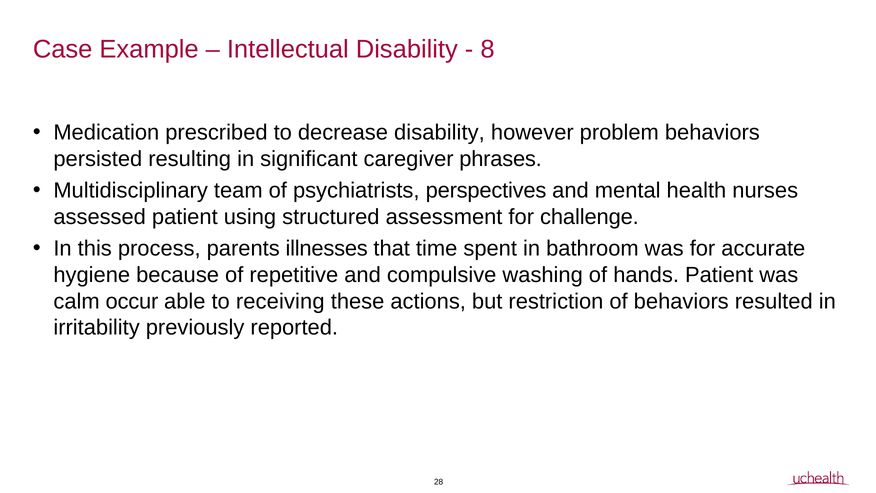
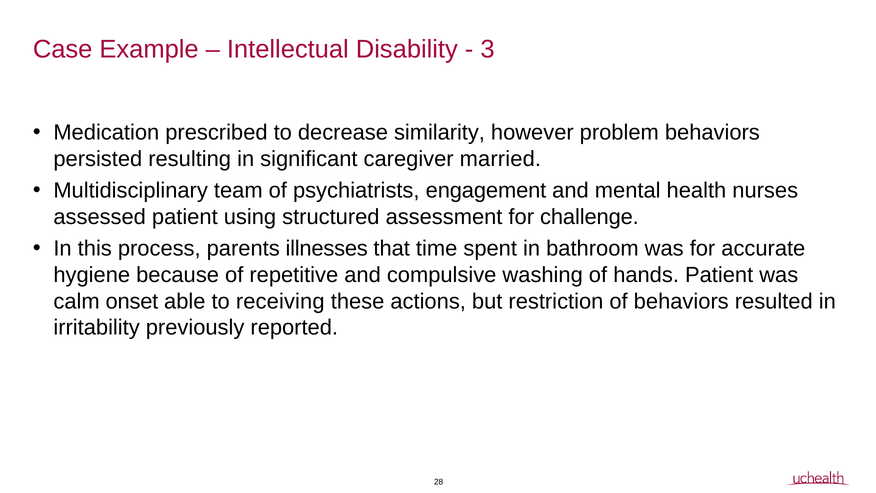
8: 8 -> 3
decrease disability: disability -> similarity
phrases: phrases -> married
perspectives: perspectives -> engagement
occur: occur -> onset
